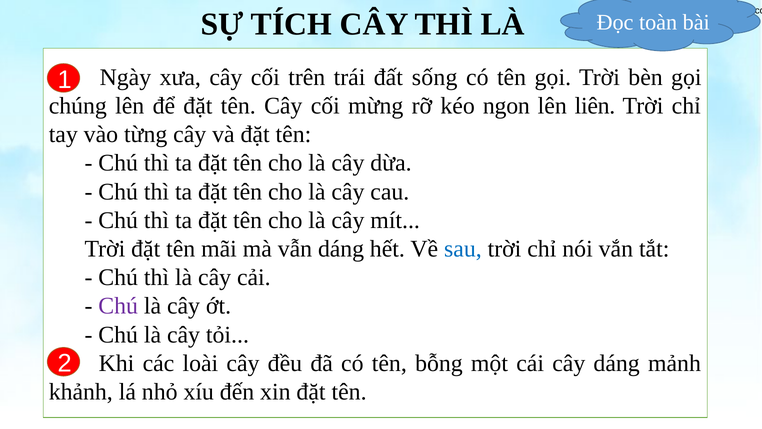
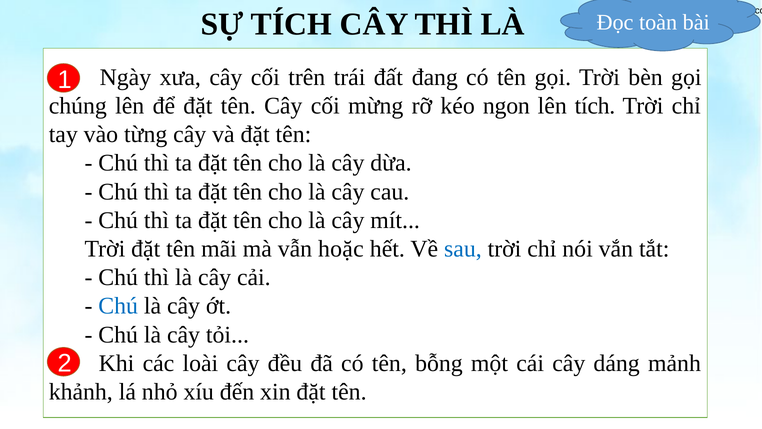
sống: sống -> đang
lên liên: liên -> tích
vẫn dáng: dáng -> hoặc
Chú at (118, 306) colour: purple -> blue
